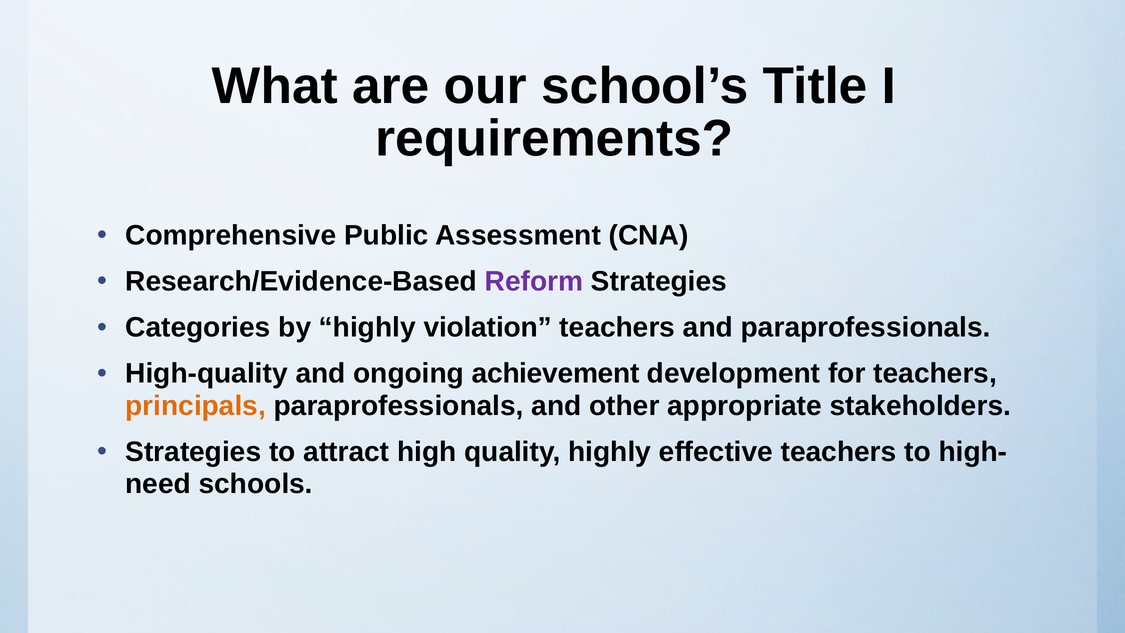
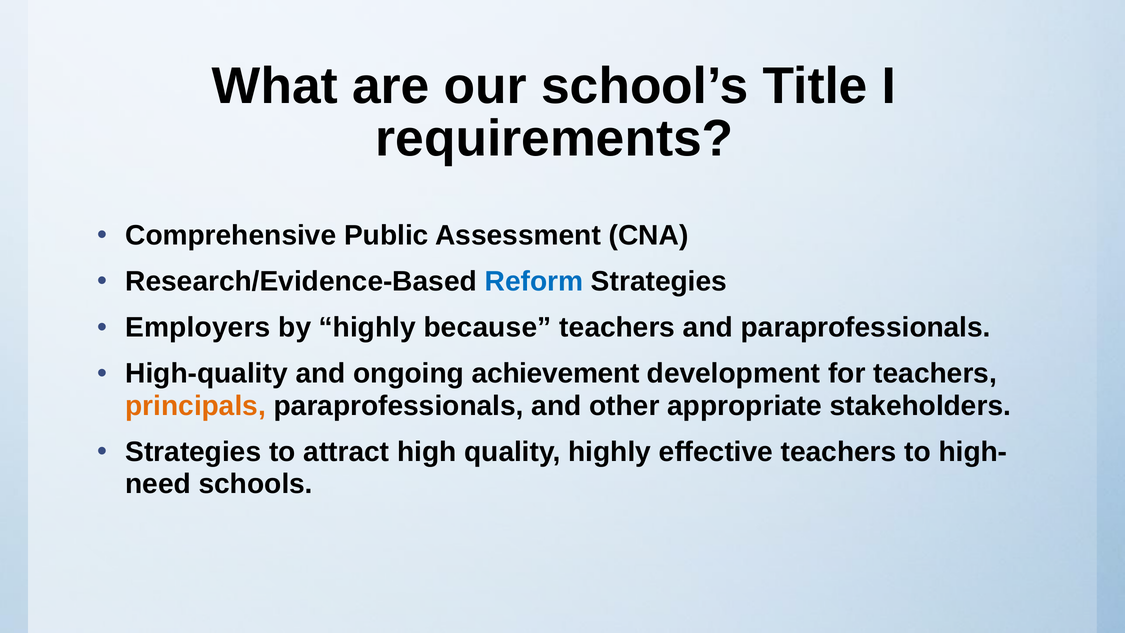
Reform colour: purple -> blue
Categories: Categories -> Employers
violation: violation -> because
